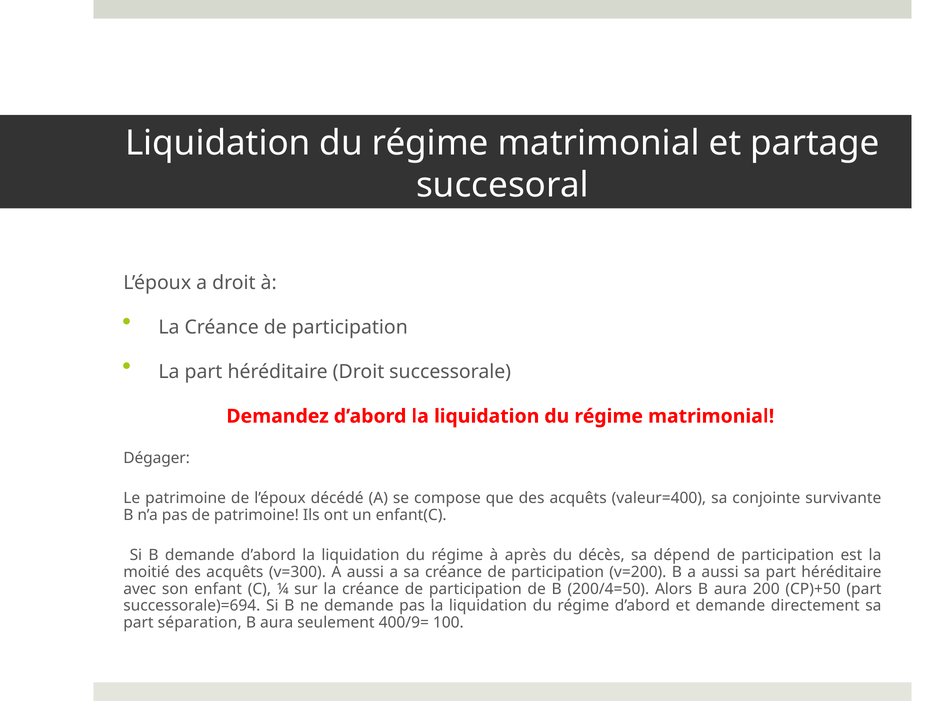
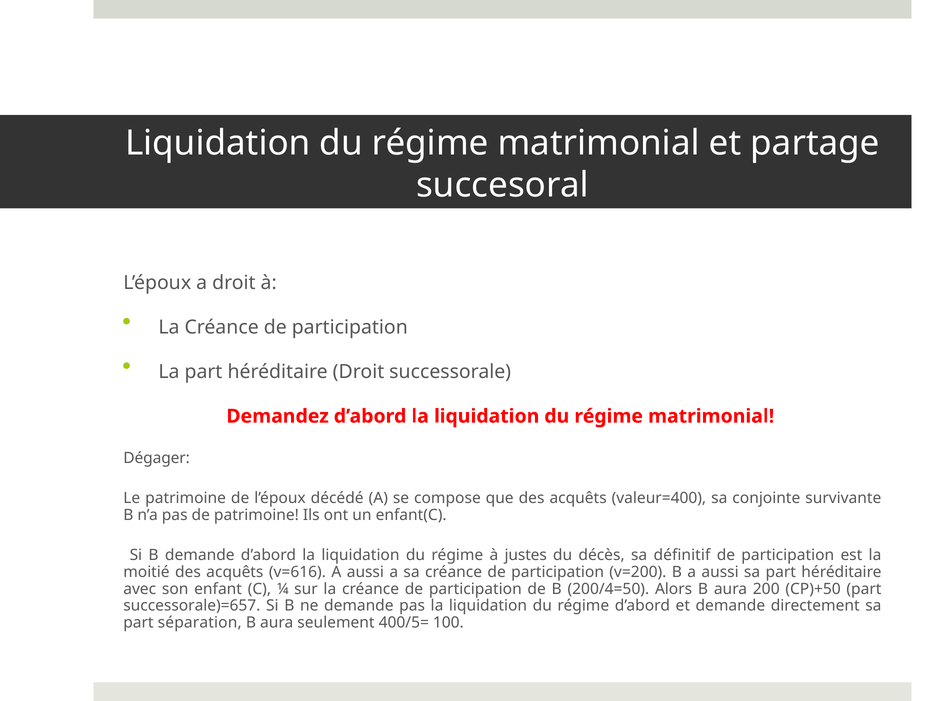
après: après -> justes
dépend: dépend -> définitif
v=300: v=300 -> v=616
successorale)=694: successorale)=694 -> successorale)=657
400/9=: 400/9= -> 400/5=
